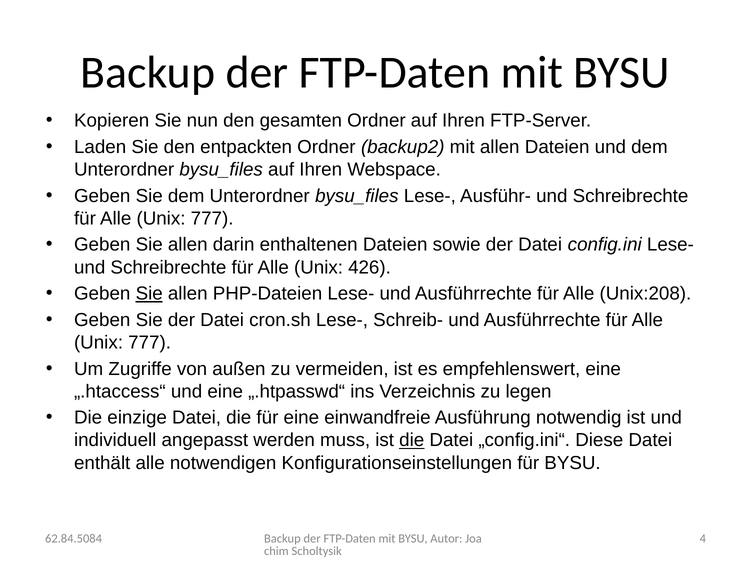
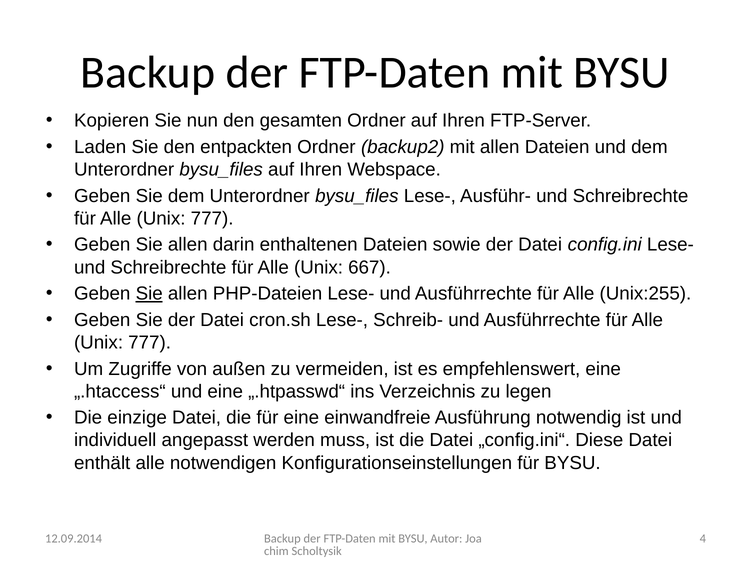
426: 426 -> 667
Unix:208: Unix:208 -> Unix:255
die at (412, 440) underline: present -> none
62.84.5084: 62.84.5084 -> 12.09.2014
